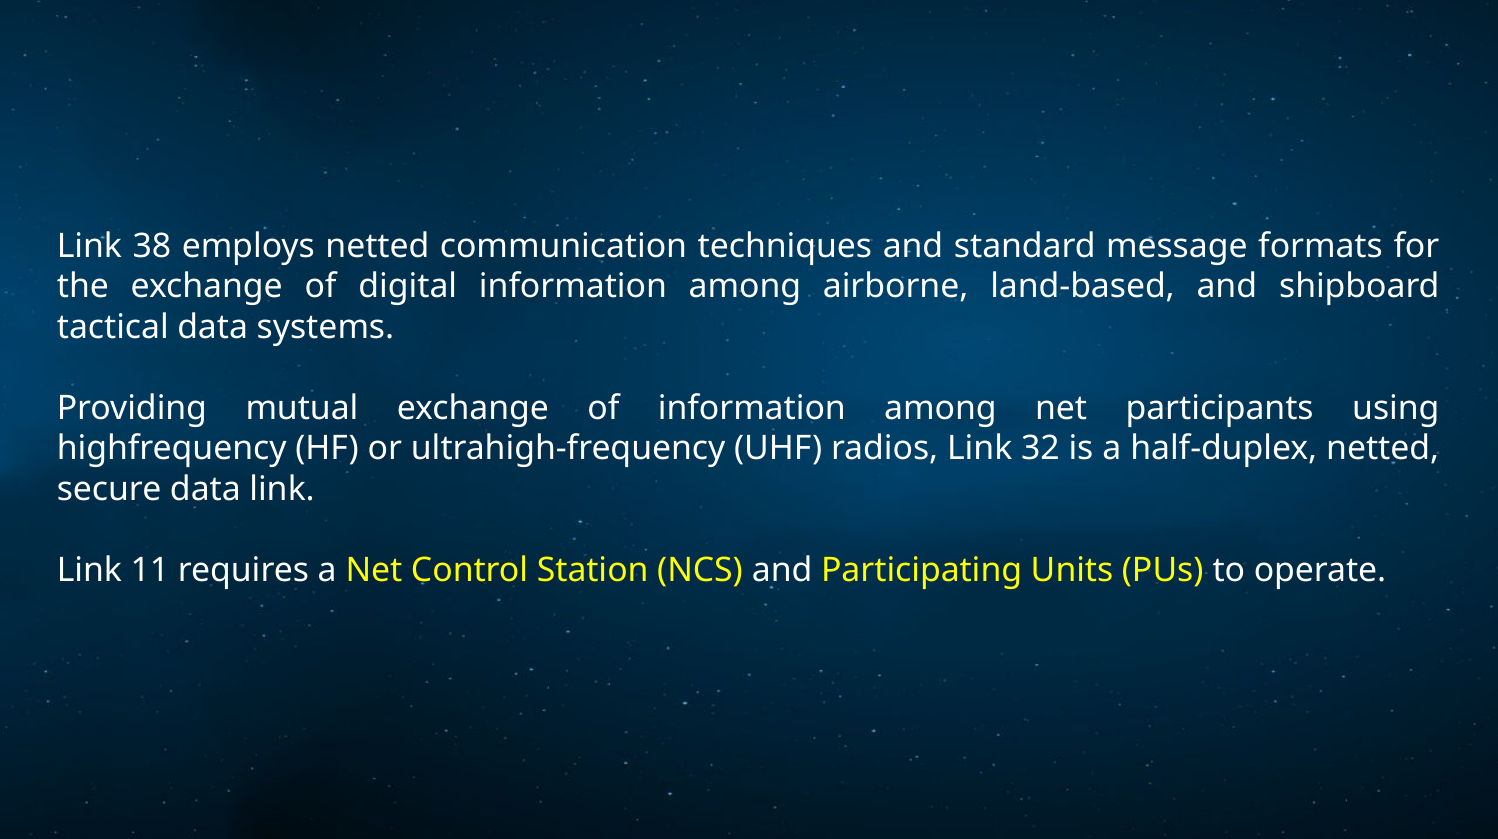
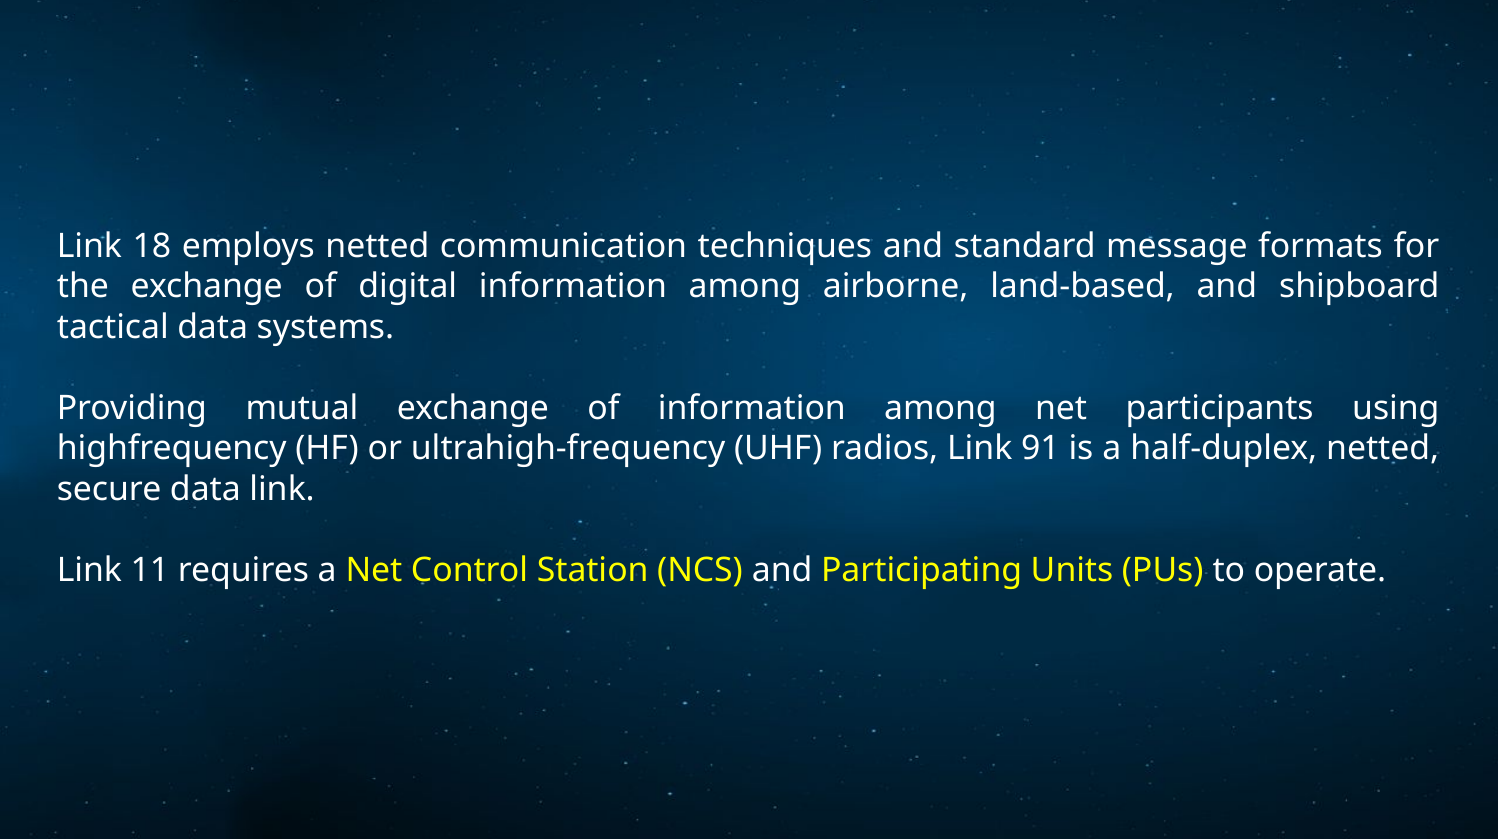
38: 38 -> 18
32: 32 -> 91
